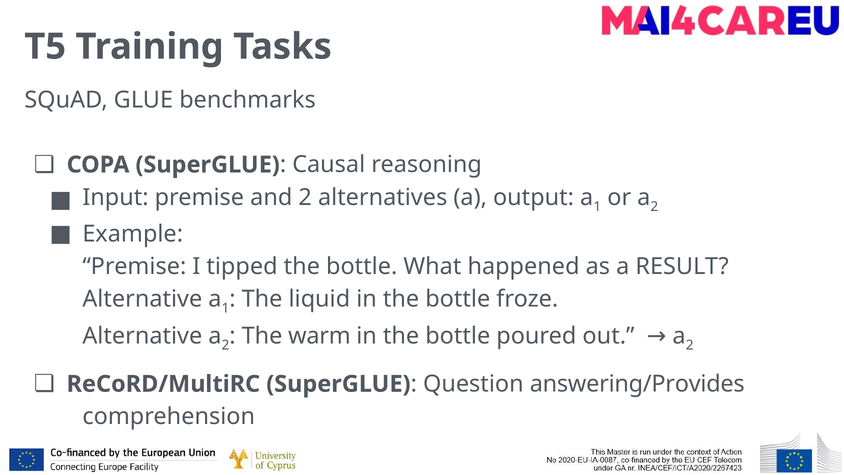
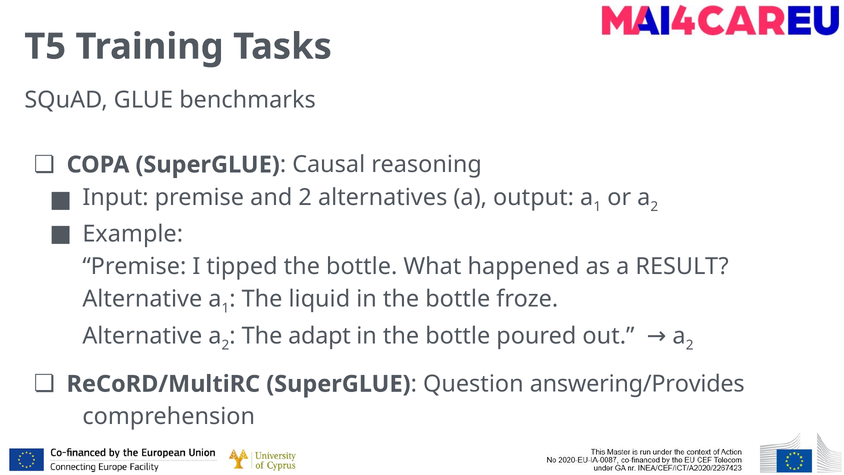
warm: warm -> adapt
